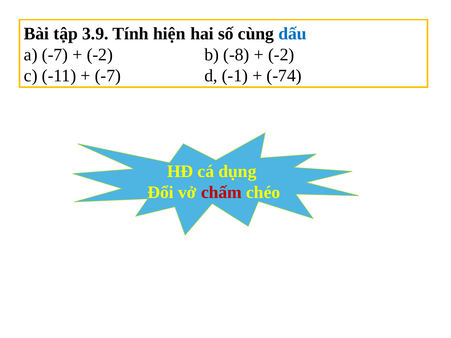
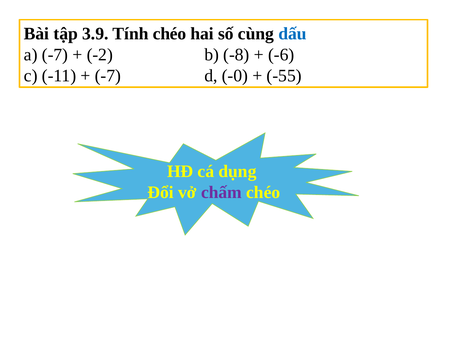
Tính hiện: hiện -> chéo
-2 at (281, 55): -2 -> -6
-1: -1 -> -0
-74: -74 -> -55
chấm colour: red -> purple
